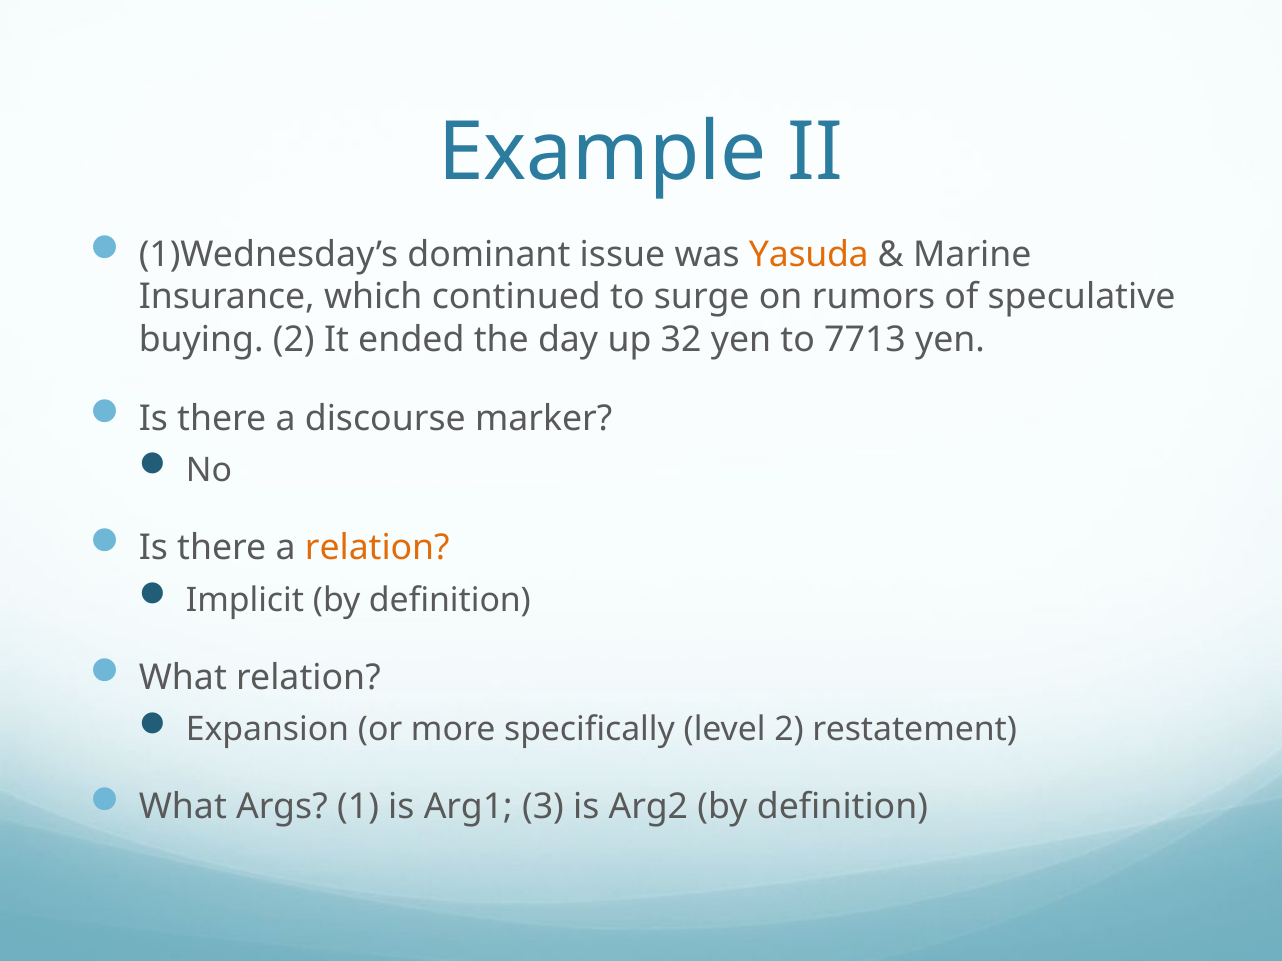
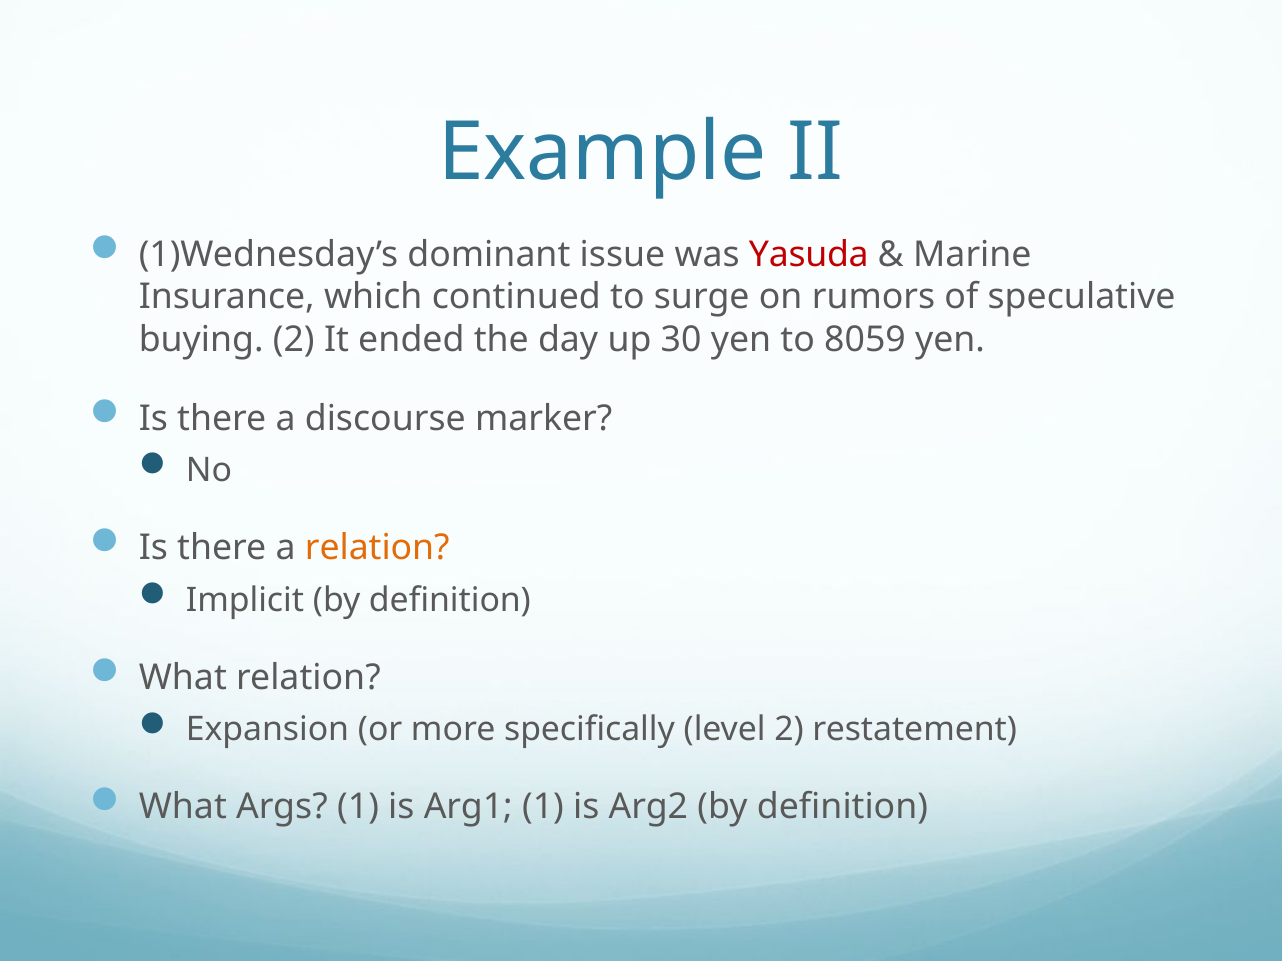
Yasuda colour: orange -> red
32: 32 -> 30
7713: 7713 -> 8059
Arg1 3: 3 -> 1
